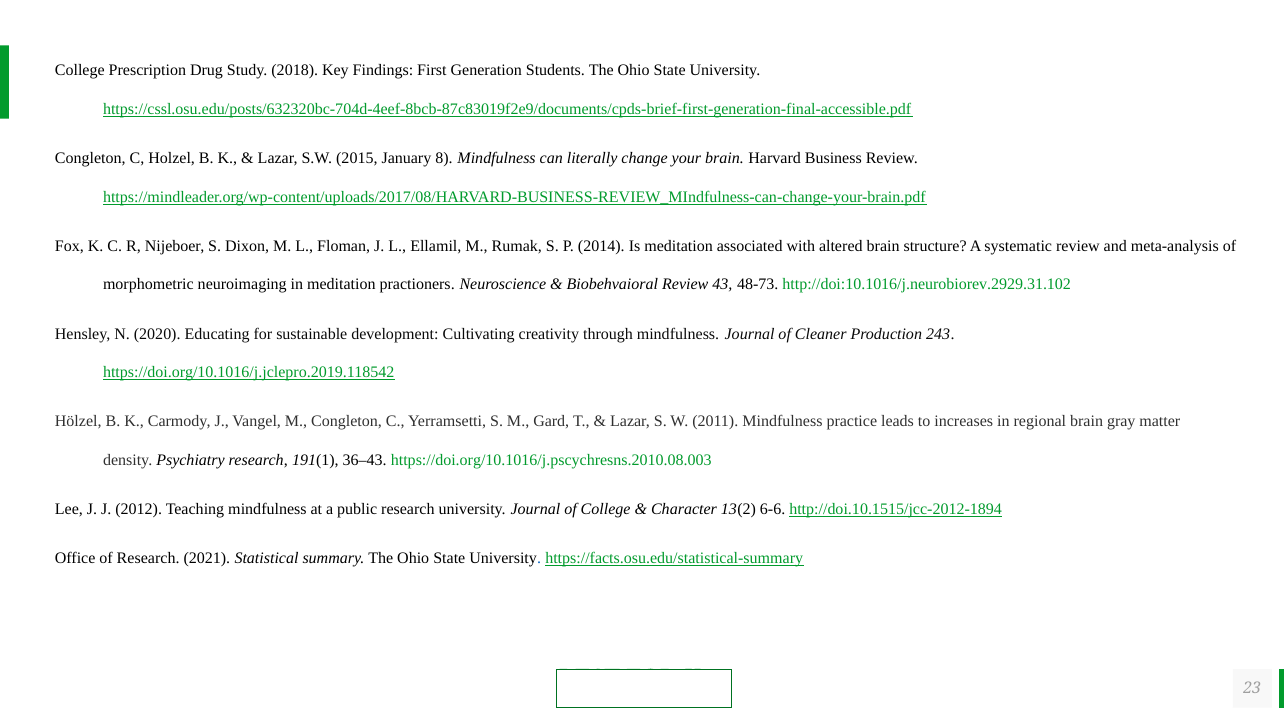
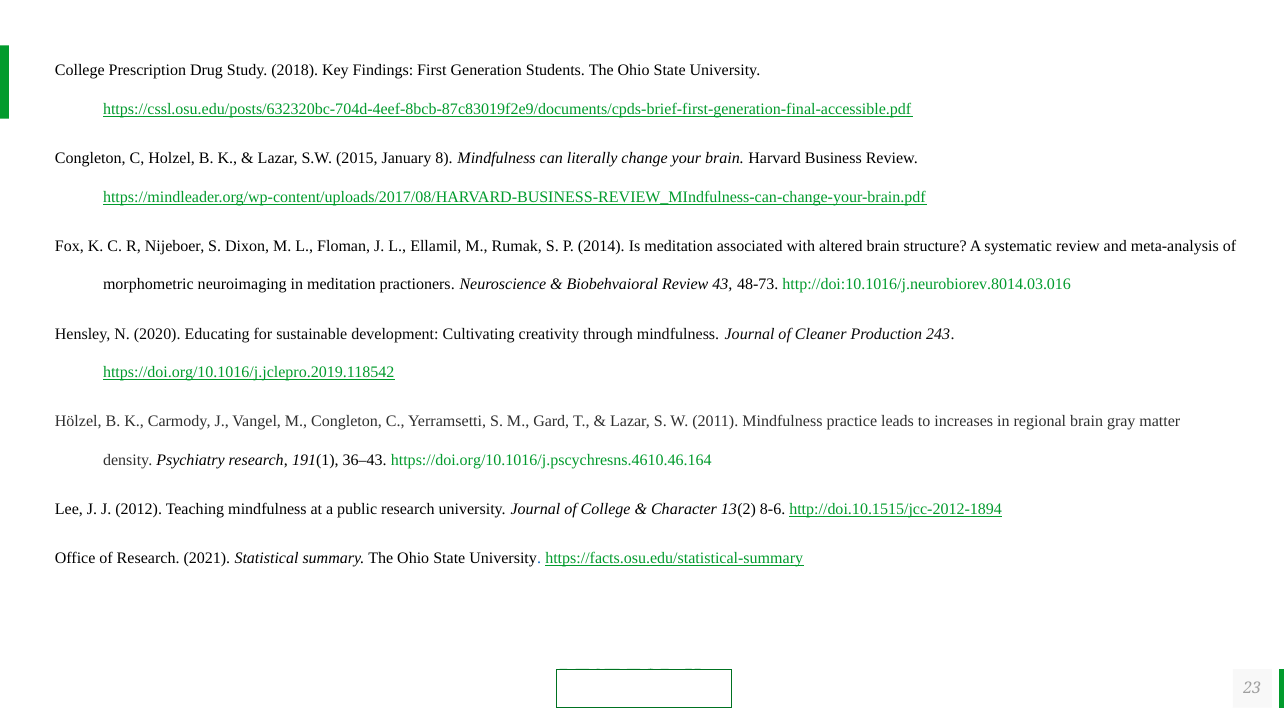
http://doi:10.1016/j.neurobiorev.2929.31.102: http://doi:10.1016/j.neurobiorev.2929.31.102 -> http://doi:10.1016/j.neurobiorev.8014.03.016
https://doi.org/10.1016/j.pscychresns.2010.08.003: https://doi.org/10.1016/j.pscychresns.2010.08.003 -> https://doi.org/10.1016/j.pscychresns.4610.46.164
6-6: 6-6 -> 8-6
